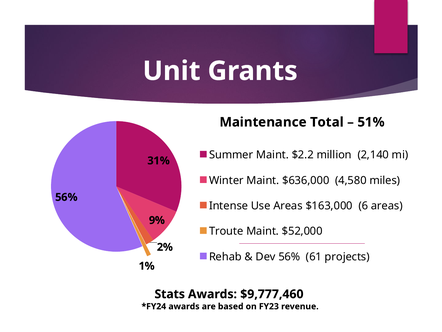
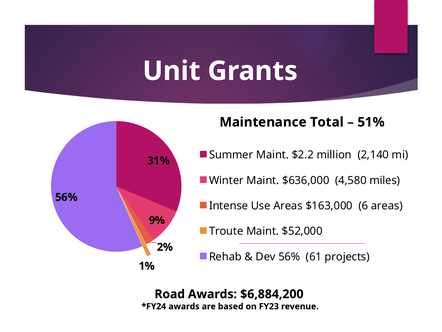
Stats: Stats -> Road
$9,777,460: $9,777,460 -> $6,884,200
